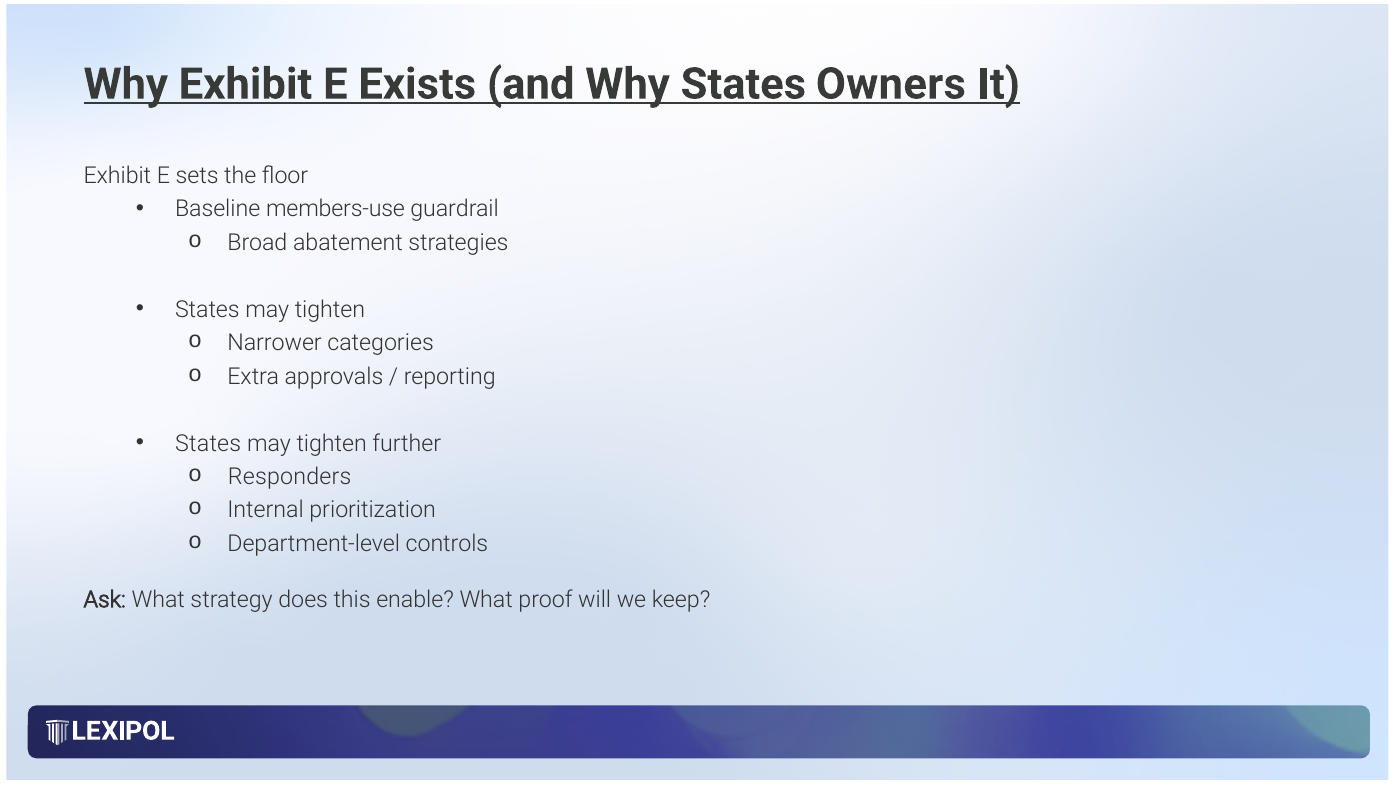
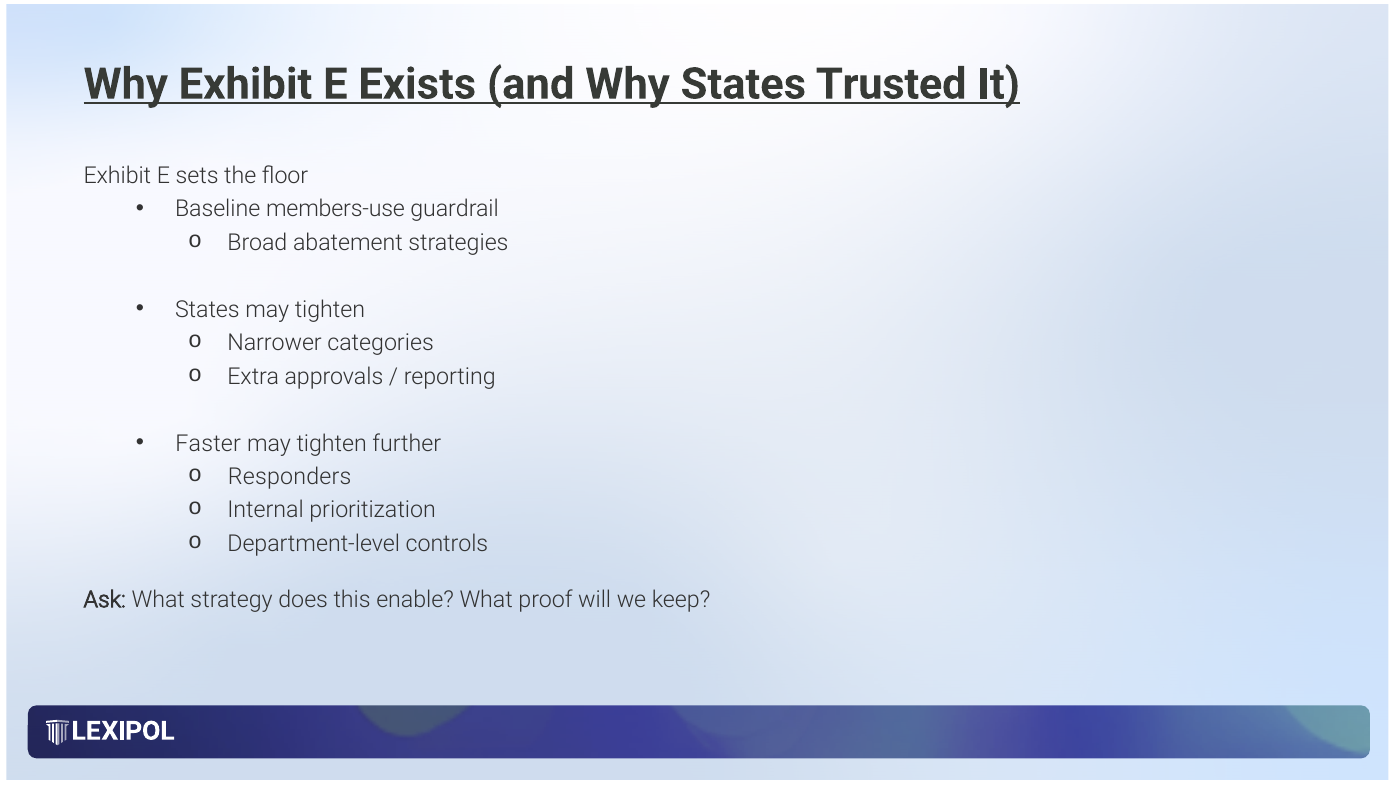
Owners: Owners -> Trusted
States at (208, 443): States -> Faster
